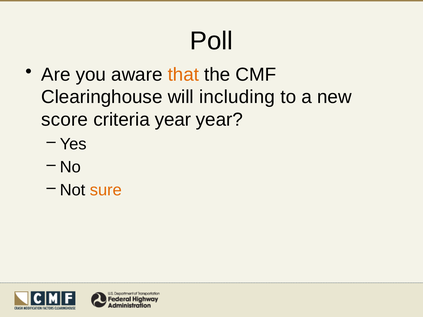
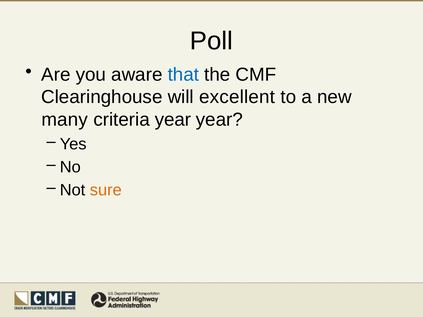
that colour: orange -> blue
including: including -> excellent
score: score -> many
